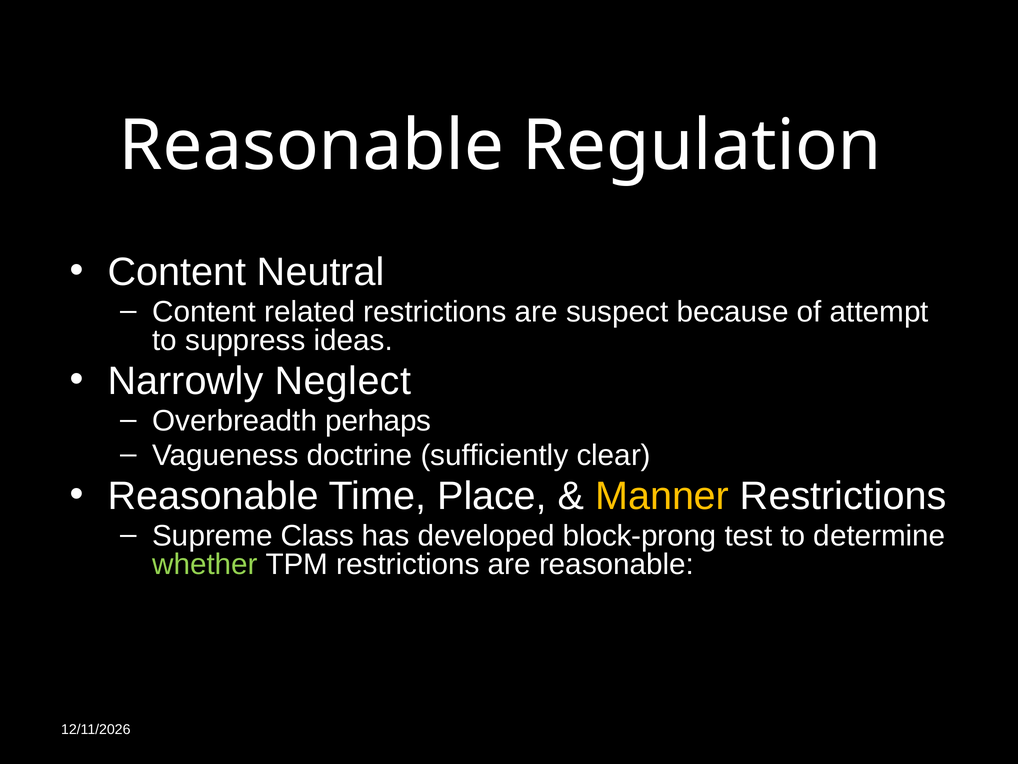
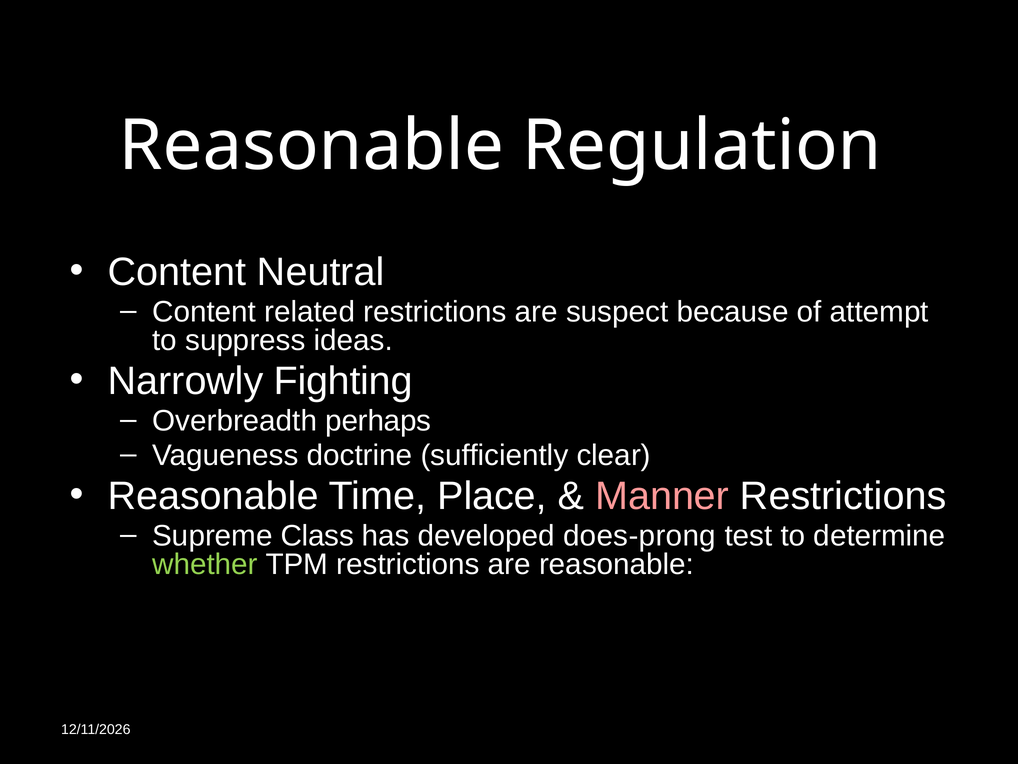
Neglect: Neglect -> Fighting
Manner colour: yellow -> pink
block-prong: block-prong -> does-prong
